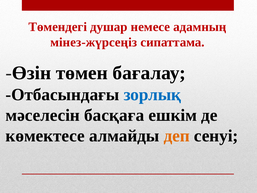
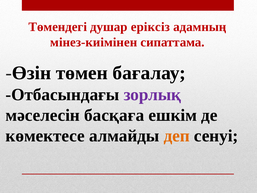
немесе: немесе -> еріксіз
мінез-жүрсеңіз: мінез-жүрсеңіз -> мінез-киімінен
зорлық colour: blue -> purple
